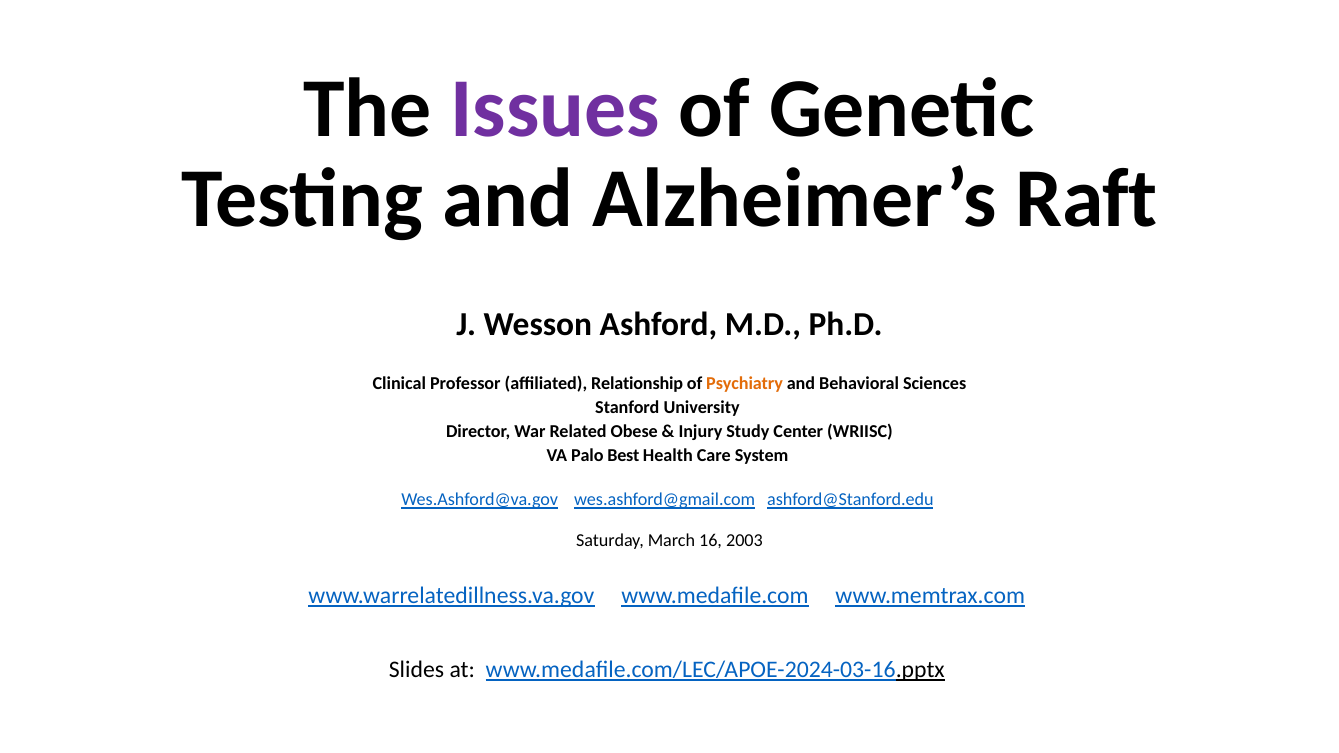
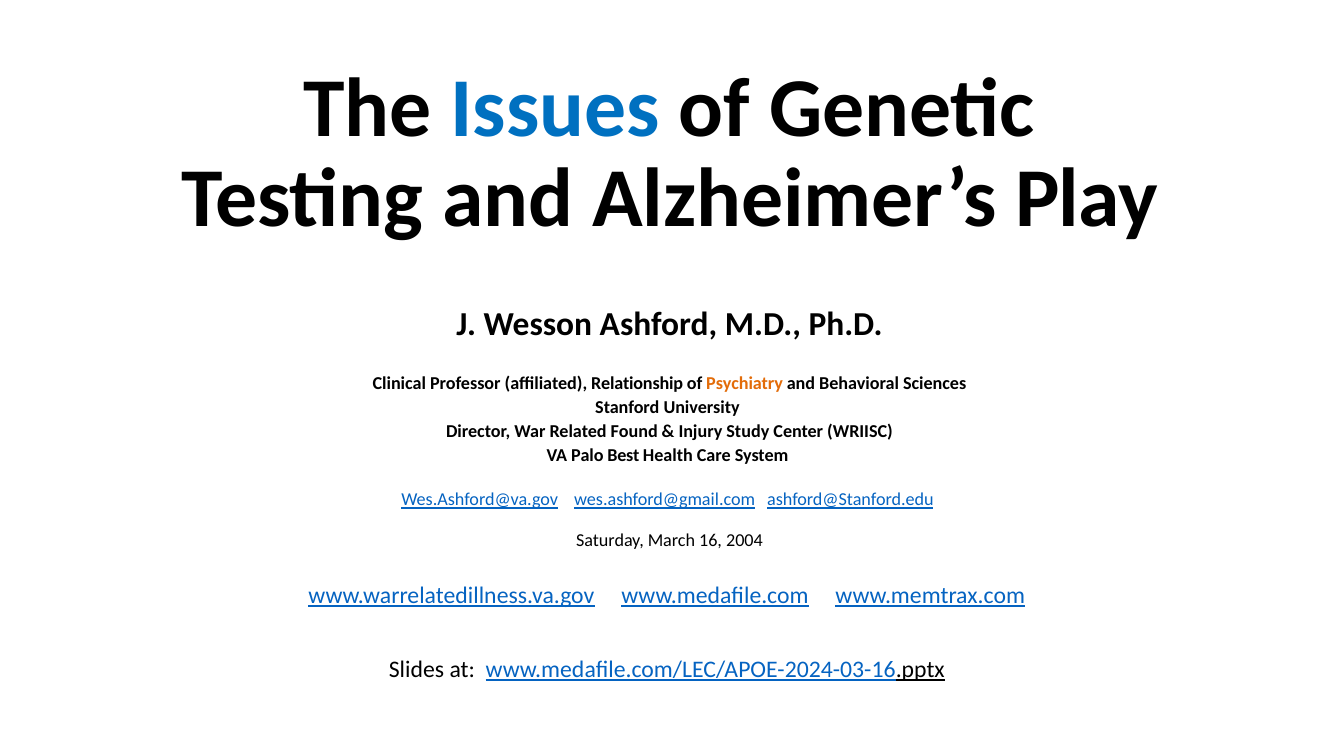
Issues colour: purple -> blue
Raft: Raft -> Play
Obese: Obese -> Found
2003: 2003 -> 2004
